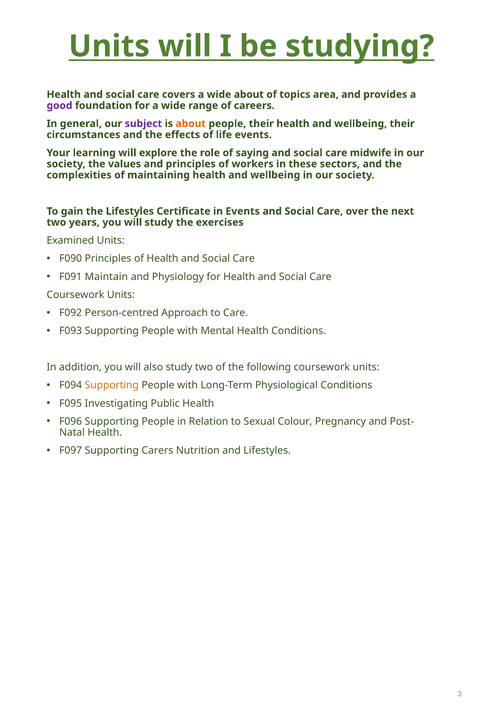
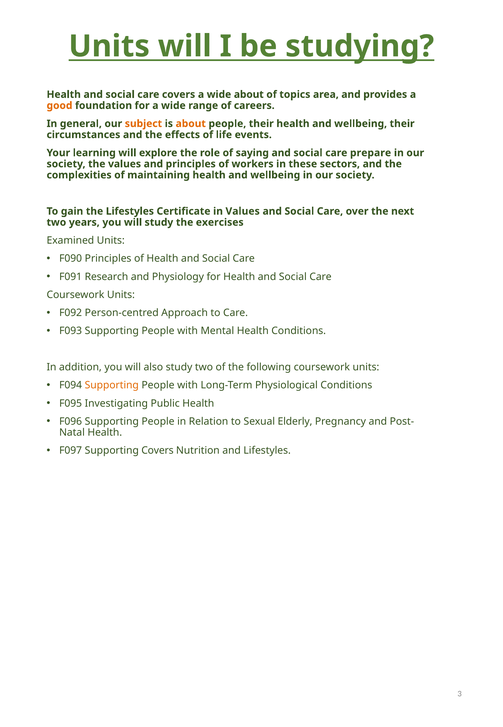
good colour: purple -> orange
subject colour: purple -> orange
midwife: midwife -> prepare
in Events: Events -> Values
Maintain: Maintain -> Research
Colour: Colour -> Elderly
Supporting Carers: Carers -> Covers
